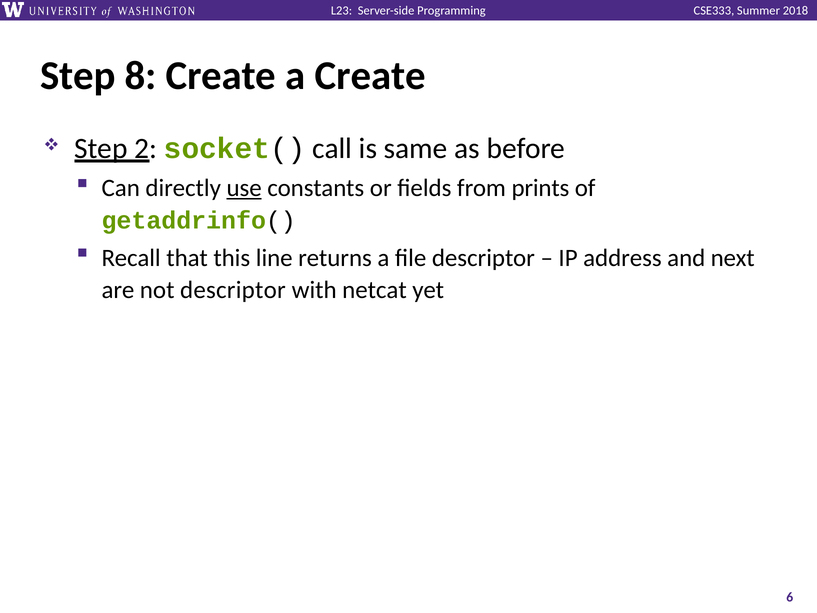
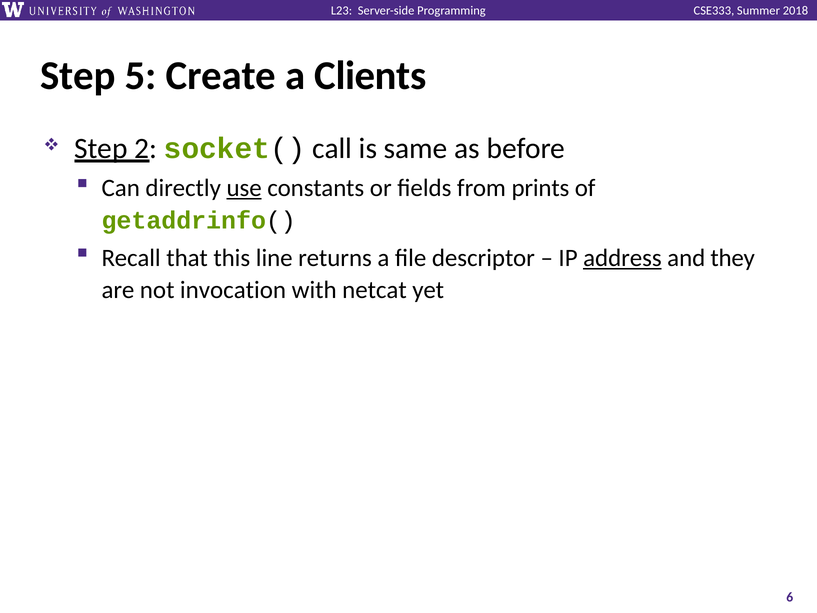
8: 8 -> 5
a Create: Create -> Clients
address underline: none -> present
next: next -> they
not descriptor: descriptor -> invocation
